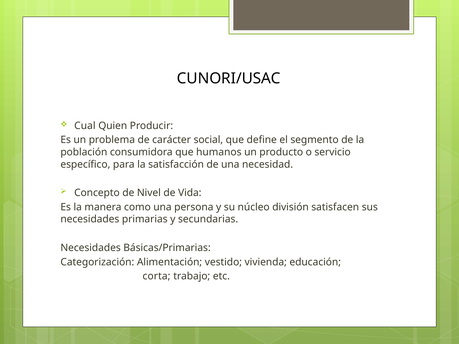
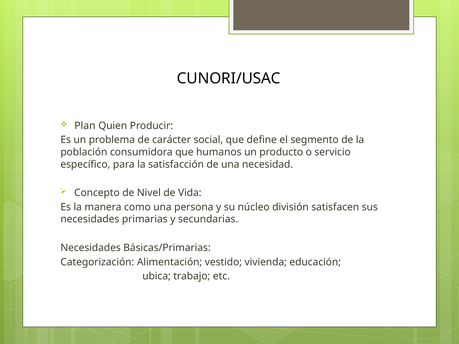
Cual: Cual -> Plan
corta: corta -> ubica
